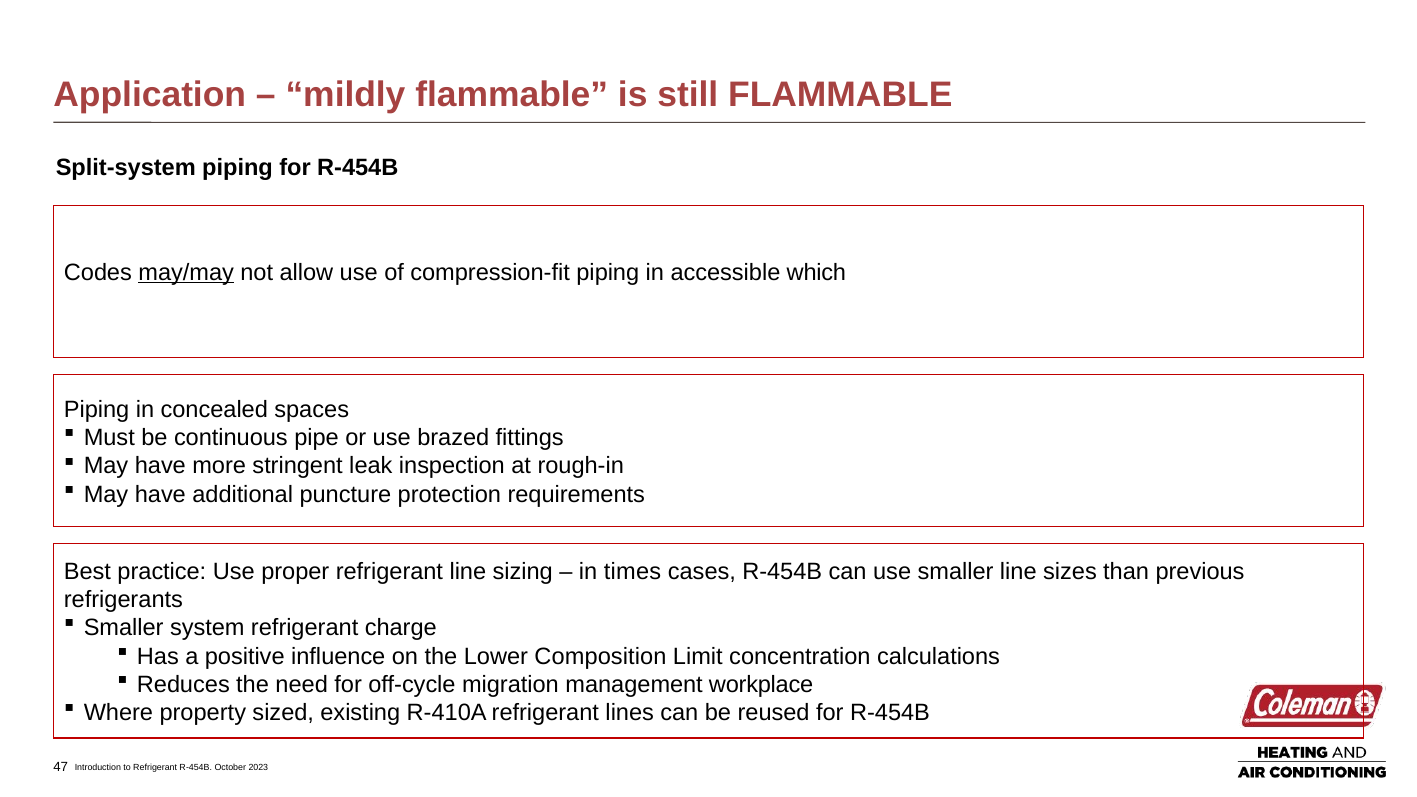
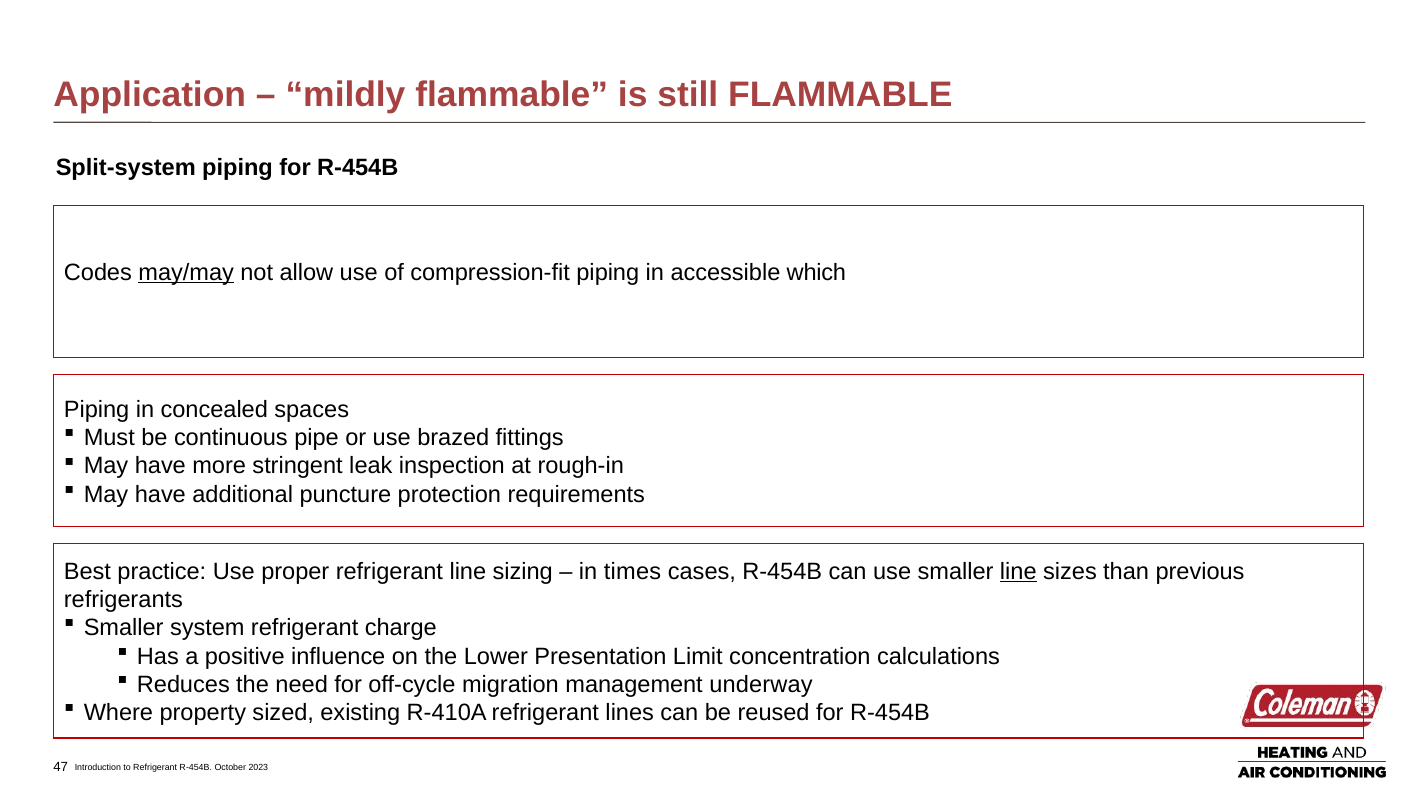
line at (1018, 571) underline: none -> present
Composition: Composition -> Presentation
workplace: workplace -> underway
